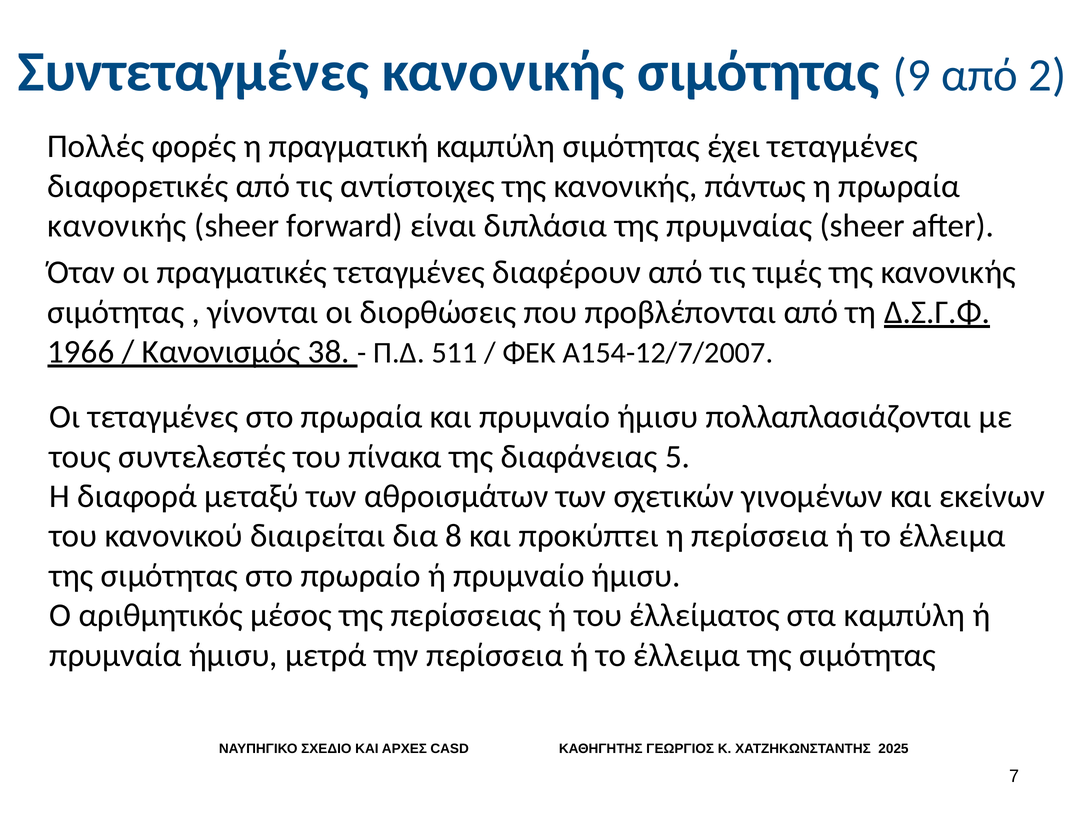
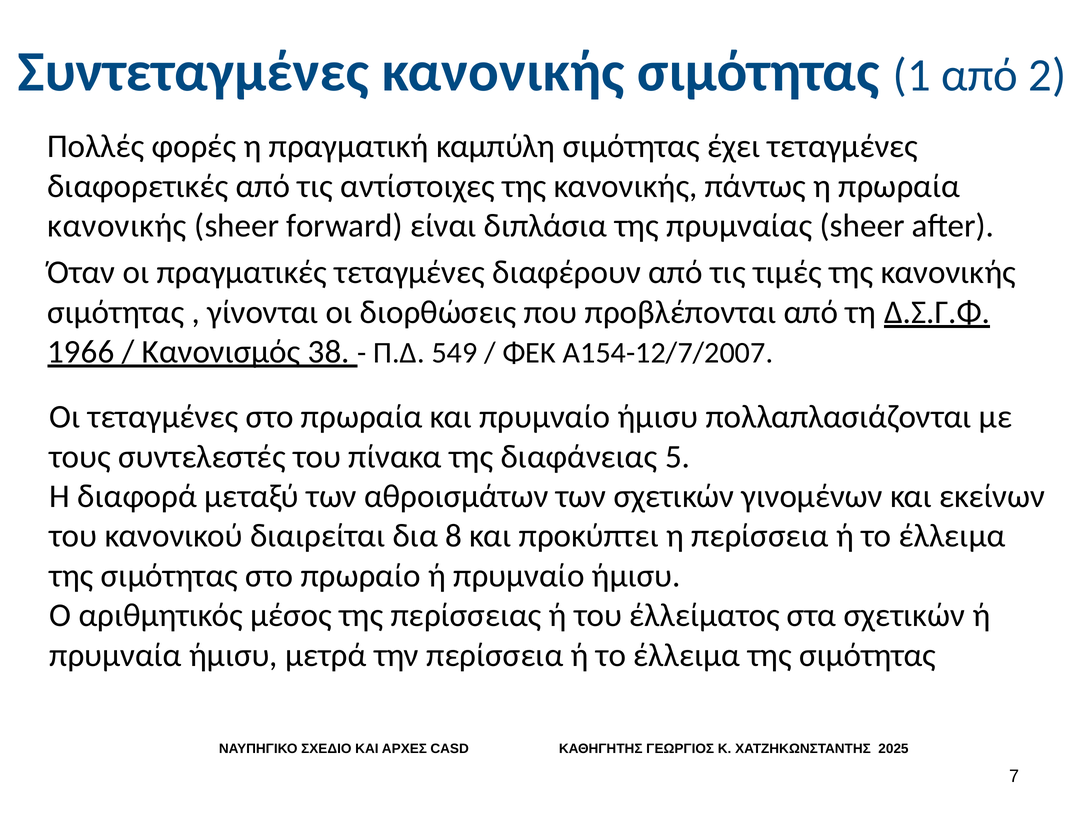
9: 9 -> 1
511: 511 -> 549
στα καμπύλη: καμπύλη -> σχετικών
